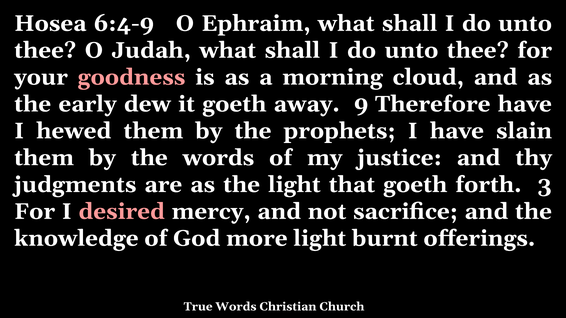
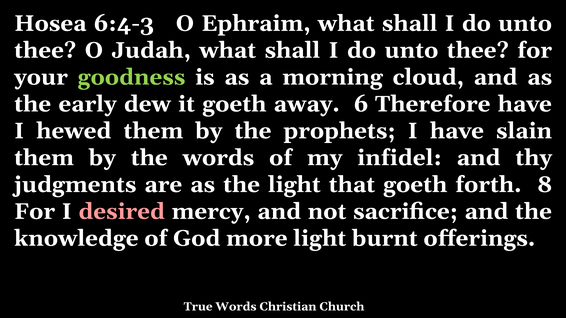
6:4-9: 6:4-9 -> 6:4-3
goodness colour: pink -> light green
9: 9 -> 6
justice: justice -> infidel
3: 3 -> 8
